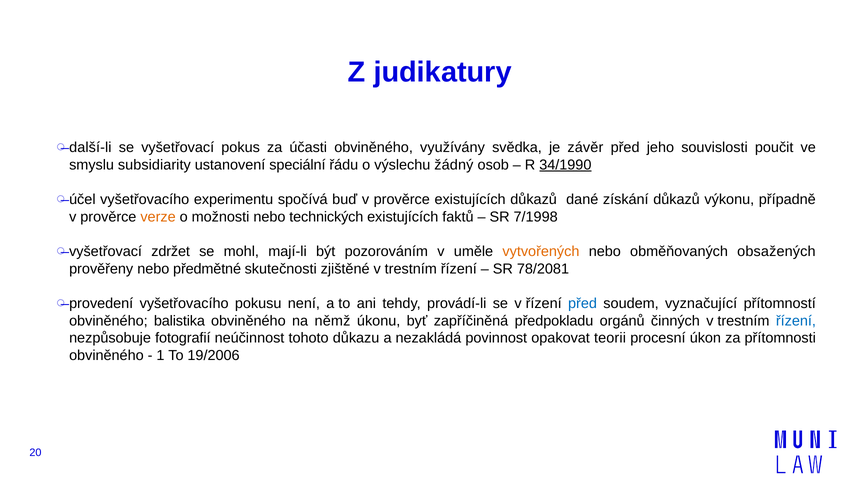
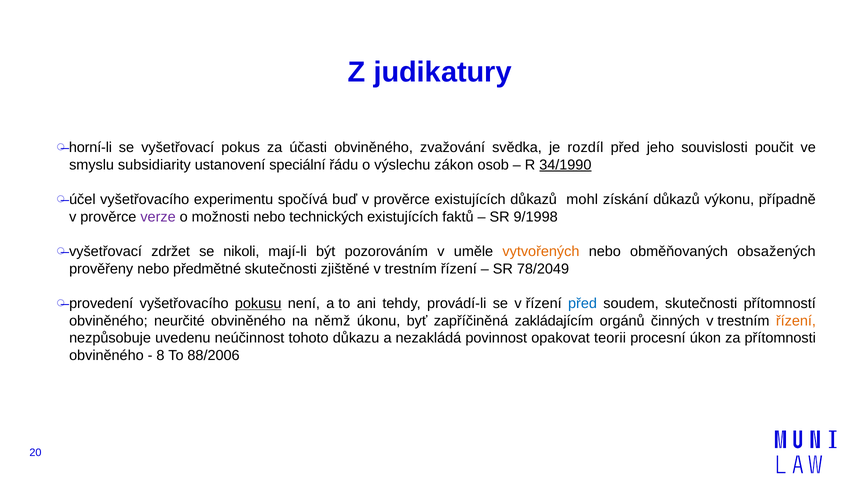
další-li: další-li -> horní-li
využívány: využívány -> zvažování
závěr: závěr -> rozdíl
žádný: žádný -> zákon
dané: dané -> mohl
verze colour: orange -> purple
7/1998: 7/1998 -> 9/1998
mohl: mohl -> nikoli
78/2081: 78/2081 -> 78/2049
pokusu underline: none -> present
soudem vyznačující: vyznačující -> skutečnosti
balistika: balistika -> neurčité
předpokladu: předpokladu -> zakládajícím
řízení at (796, 321) colour: blue -> orange
fotografií: fotografií -> uvedenu
1: 1 -> 8
19/2006: 19/2006 -> 88/2006
